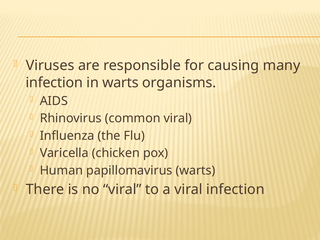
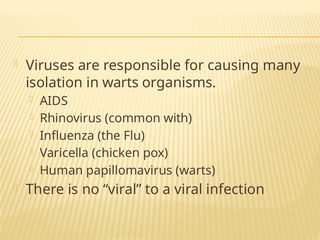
infection at (54, 83): infection -> isolation
common viral: viral -> with
